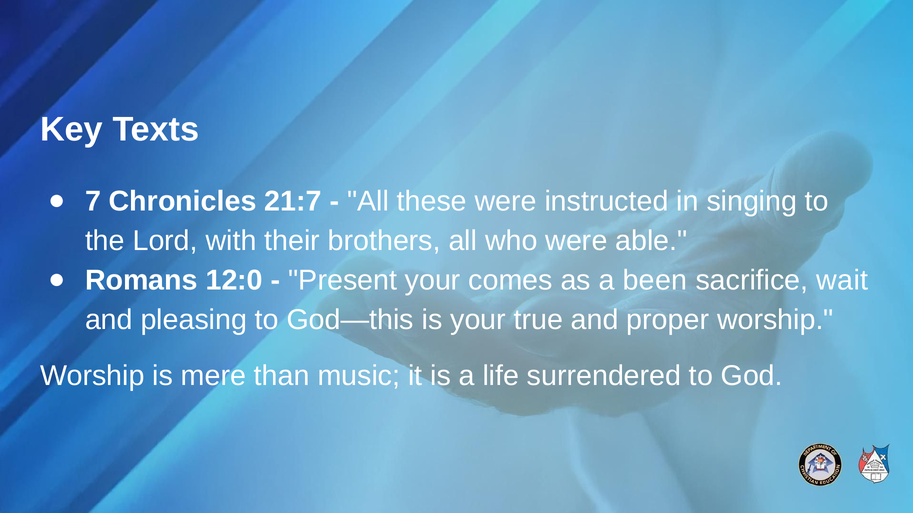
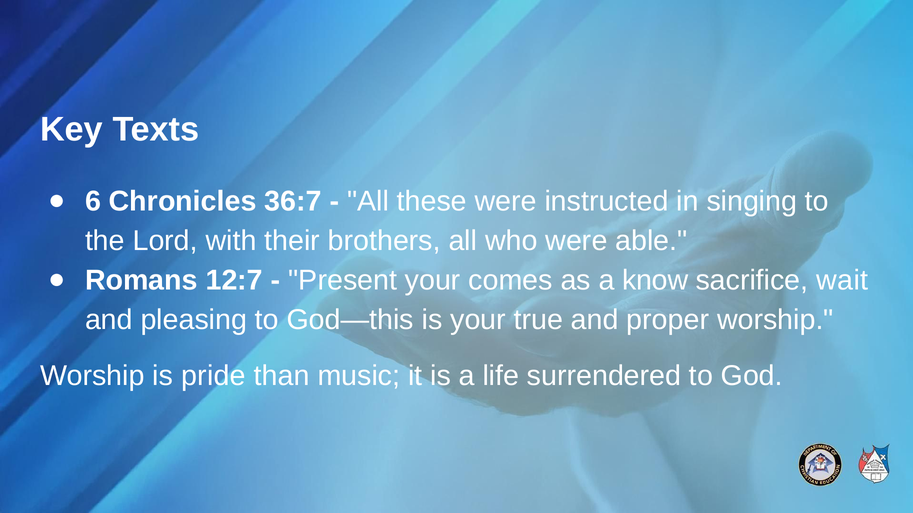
7: 7 -> 6
21:7: 21:7 -> 36:7
12:0: 12:0 -> 12:7
been: been -> know
mere: mere -> pride
